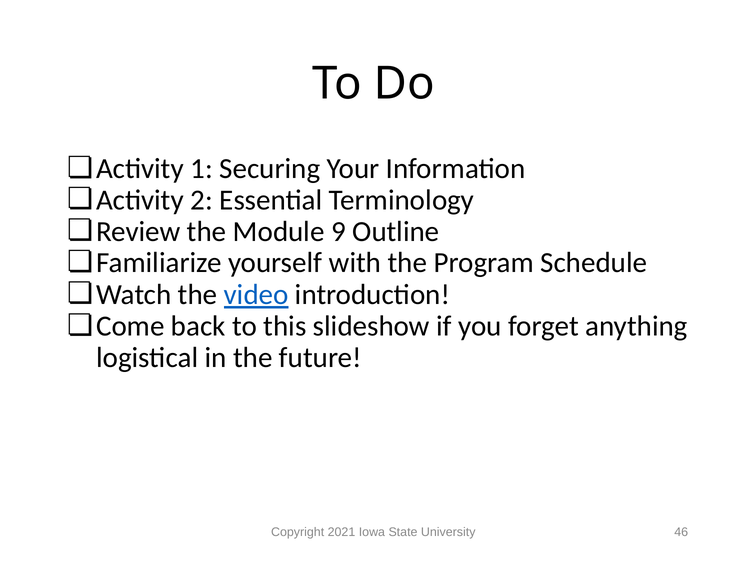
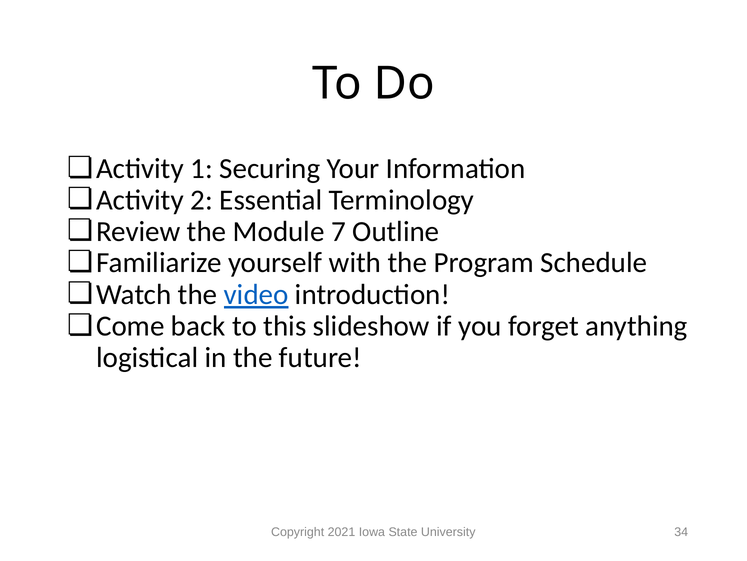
9: 9 -> 7
46: 46 -> 34
